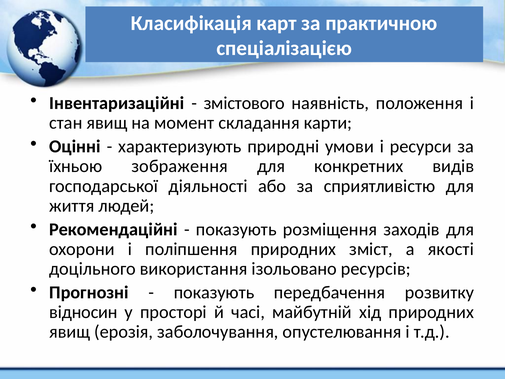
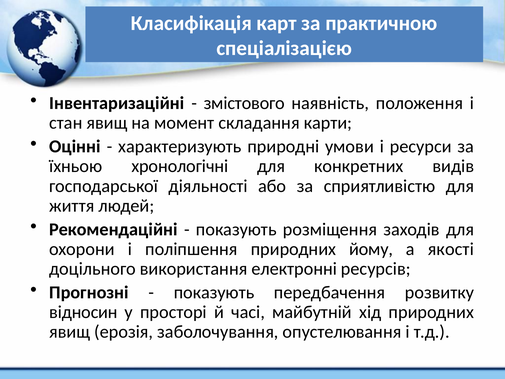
зображення: зображення -> хронологічні
зміст: зміст -> йому
ізольовано: ізольовано -> електронні
